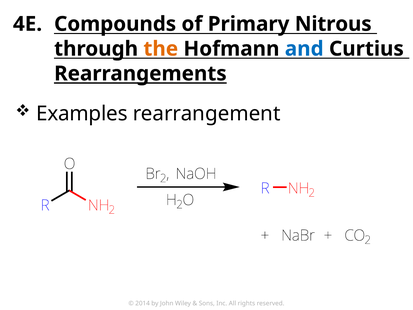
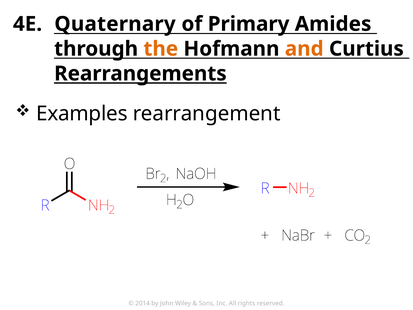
Compounds: Compounds -> Quaternary
Nitrous: Nitrous -> Amides
and colour: blue -> orange
